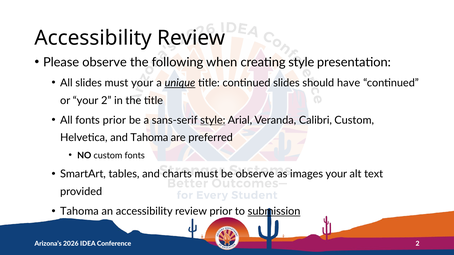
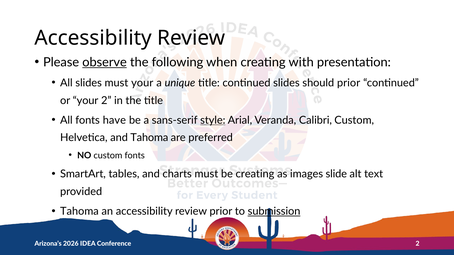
observe at (105, 62) underline: none -> present
creating style: style -> with
unique underline: present -> none
should have: have -> prior
fonts prior: prior -> have
be observe: observe -> creating
images your: your -> slide
